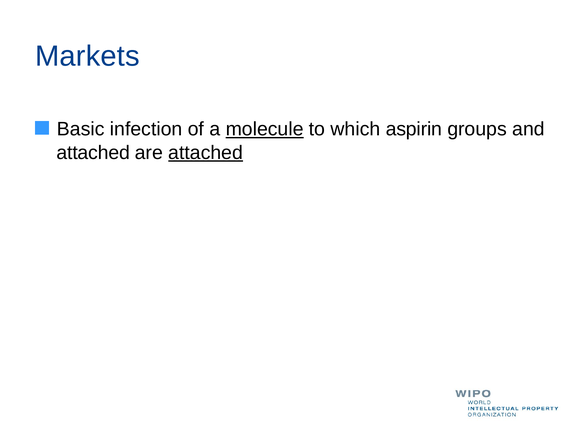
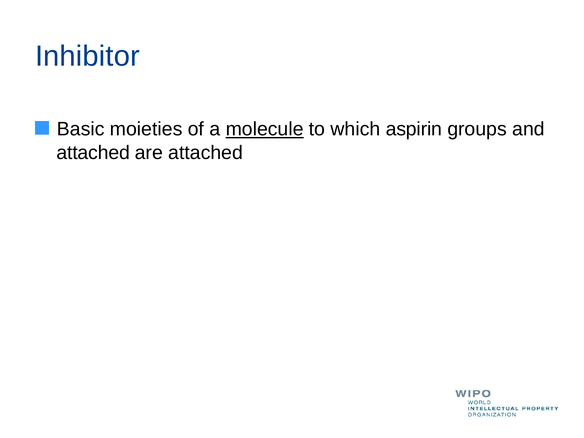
Markets: Markets -> Inhibitor
infection: infection -> moieties
attached at (206, 153) underline: present -> none
